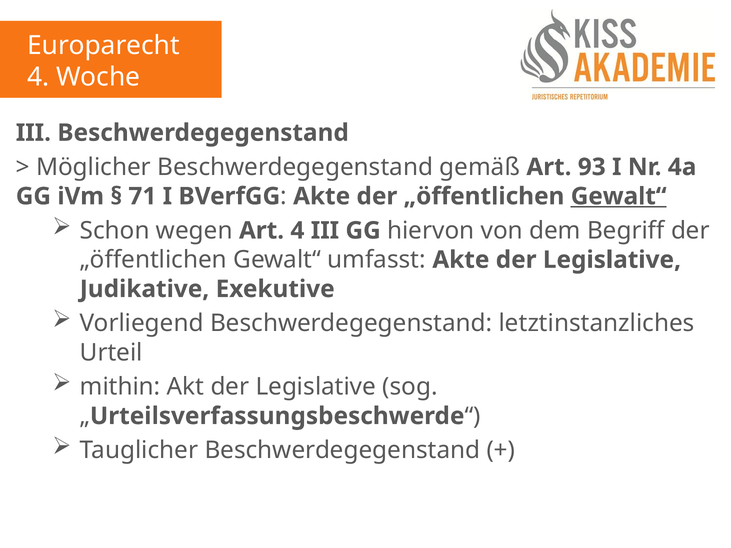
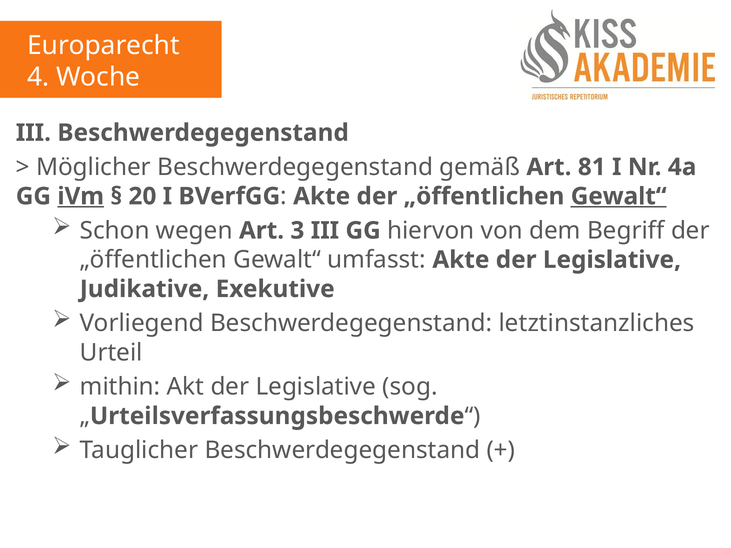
93: 93 -> 81
iVm underline: none -> present
71: 71 -> 20
Art 4: 4 -> 3
